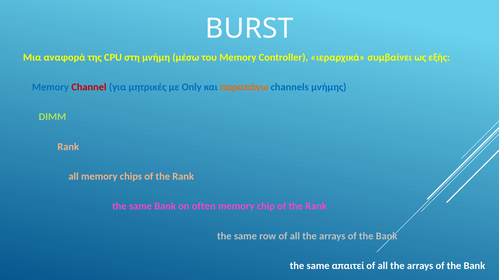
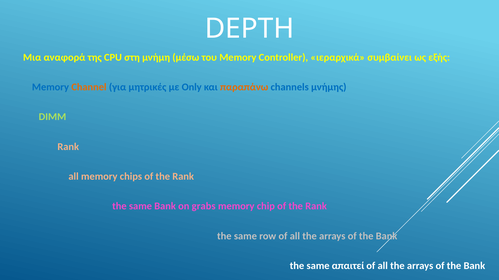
BURST: BURST -> DEPTH
Channel colour: red -> orange
often: often -> grabs
